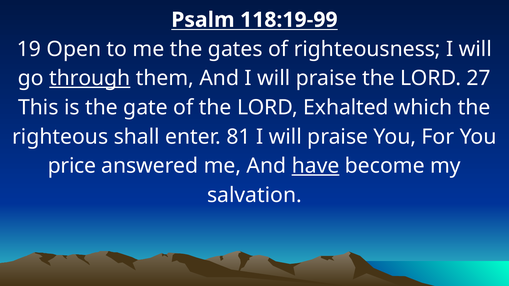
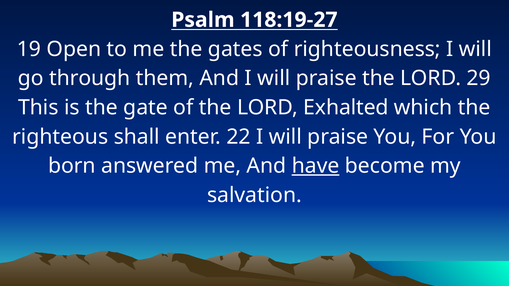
118:19-99: 118:19-99 -> 118:19-27
through underline: present -> none
27: 27 -> 29
81: 81 -> 22
price: price -> born
